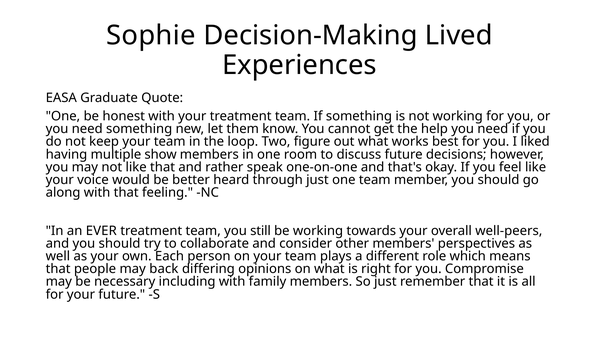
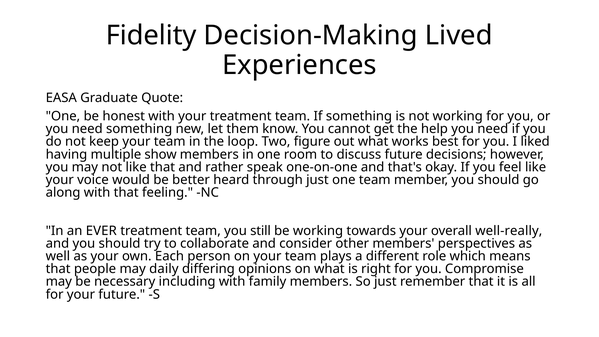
Sophie: Sophie -> Fidelity
well-peers: well-peers -> well-really
back: back -> daily
